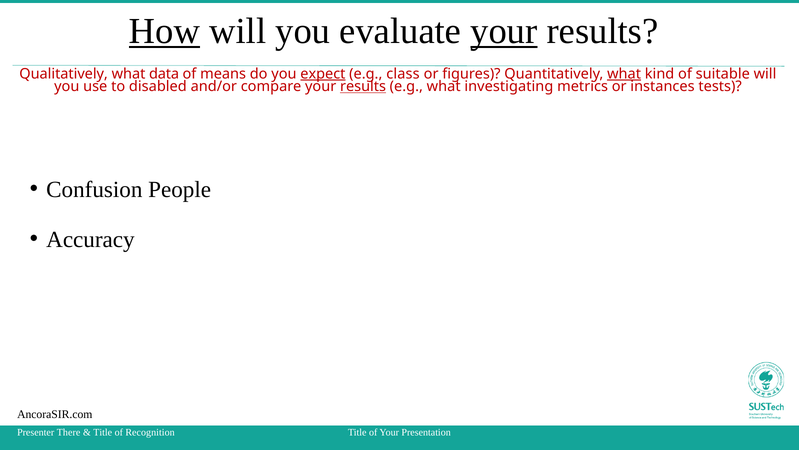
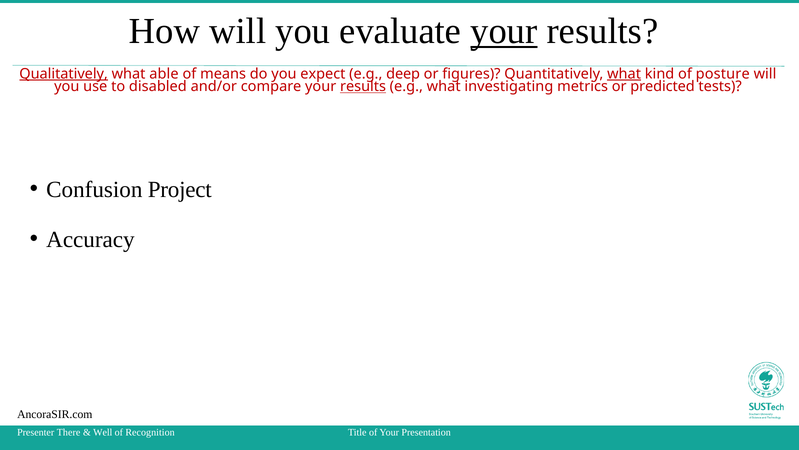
How underline: present -> none
Qualitatively underline: none -> present
data: data -> able
expect underline: present -> none
class: class -> deep
suitable: suitable -> posture
instances: instances -> predicted
People: People -> Project
Title at (103, 432): Title -> Well
